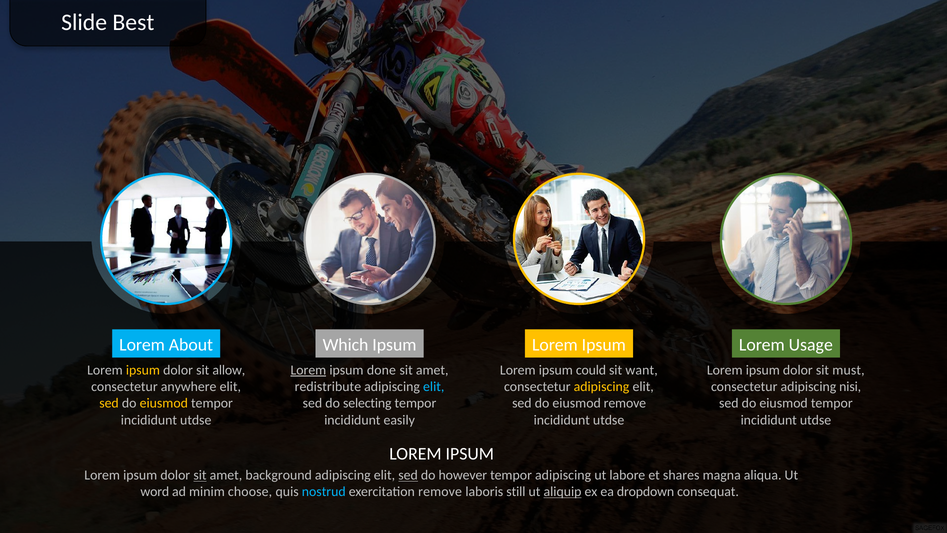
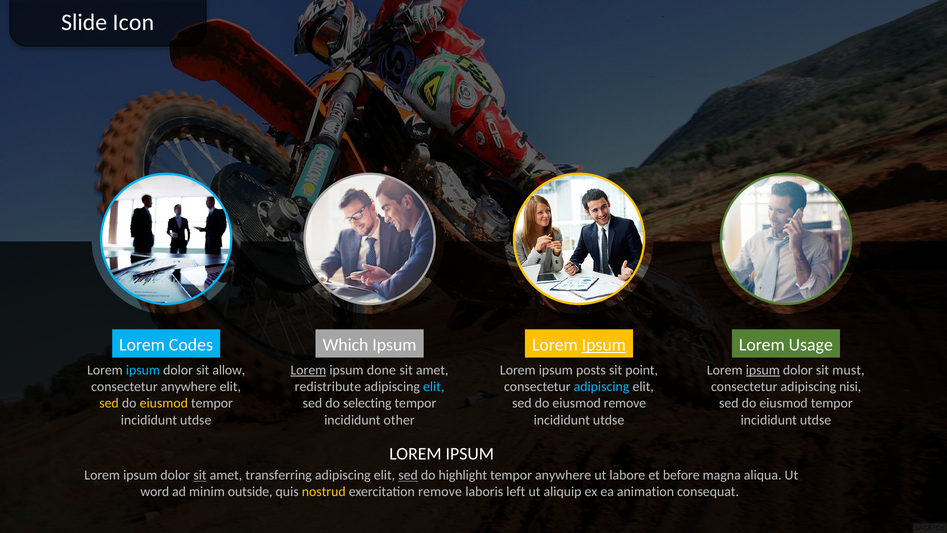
Best: Best -> Icon
About: About -> Codes
Ipsum at (604, 344) underline: none -> present
ipsum at (143, 370) colour: yellow -> light blue
could: could -> posts
want: want -> point
ipsum at (763, 370) underline: none -> present
adipiscing at (601, 387) colour: yellow -> light blue
easily: easily -> other
background: background -> transferring
however: however -> highlight
tempor adipiscing: adipiscing -> anywhere
shares: shares -> before
choose: choose -> outside
nostrud colour: light blue -> yellow
still: still -> left
aliquip underline: present -> none
dropdown: dropdown -> animation
